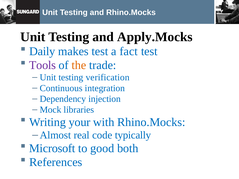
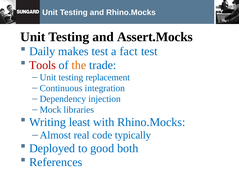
Apply.Mocks: Apply.Mocks -> Assert.Mocks
Tools colour: purple -> red
verification: verification -> replacement
your: your -> least
Microsoft: Microsoft -> Deployed
